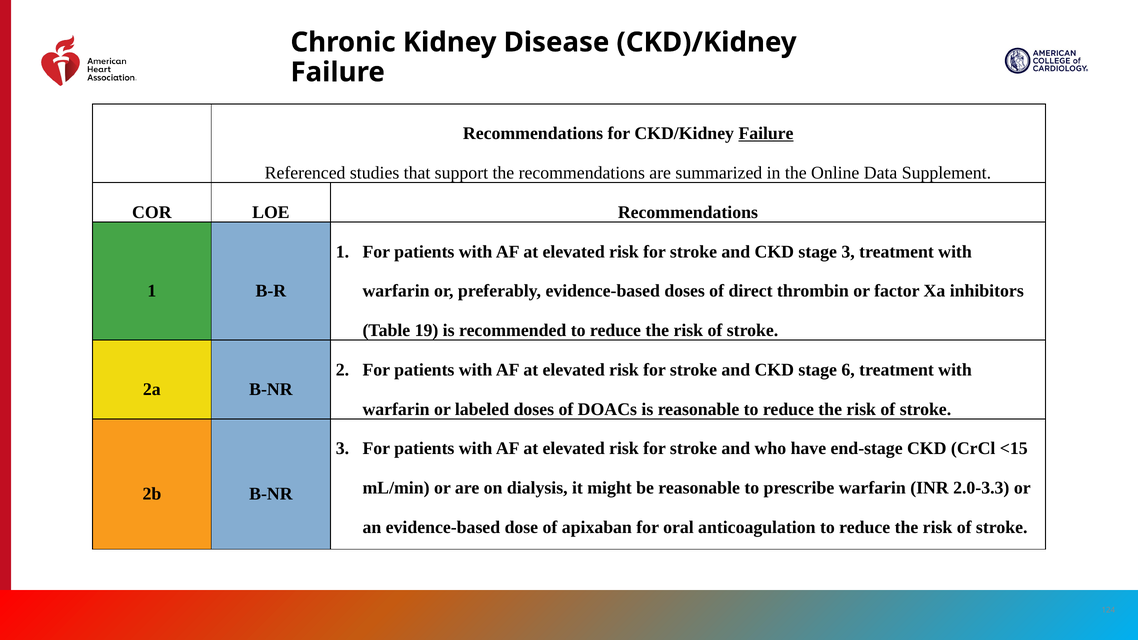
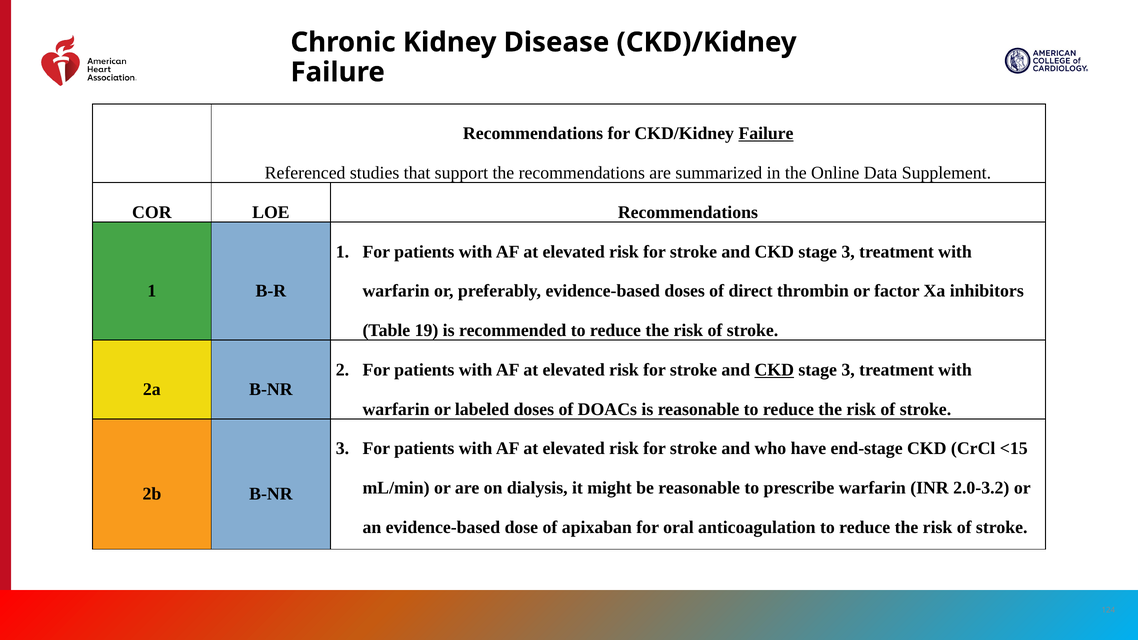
CKD at (774, 370) underline: none -> present
6 at (848, 370): 6 -> 3
2.0-3.3: 2.0-3.3 -> 2.0-3.2
